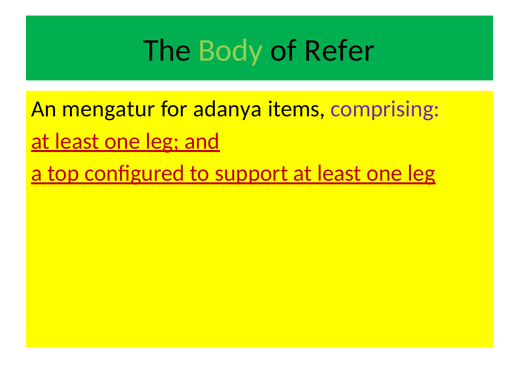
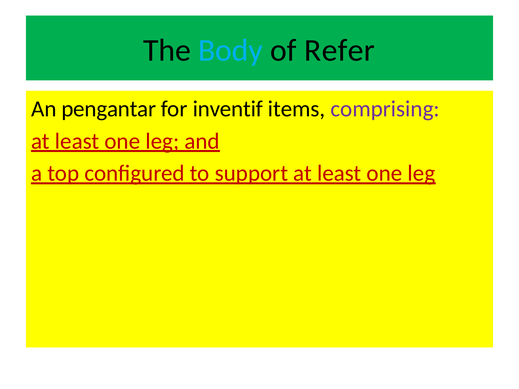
Body colour: light green -> light blue
mengatur: mengatur -> pengantar
adanya: adanya -> inventif
